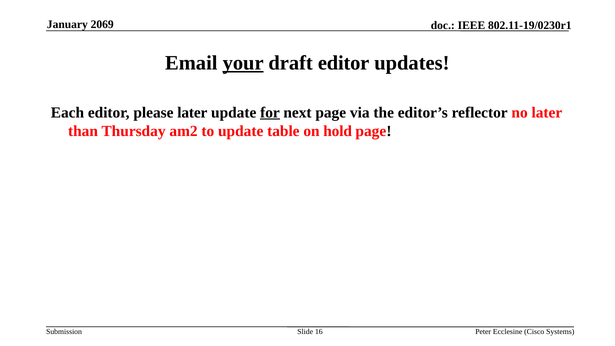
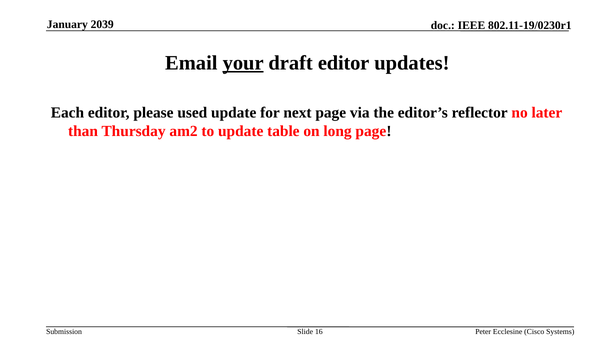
2069: 2069 -> 2039
please later: later -> used
for underline: present -> none
hold: hold -> long
